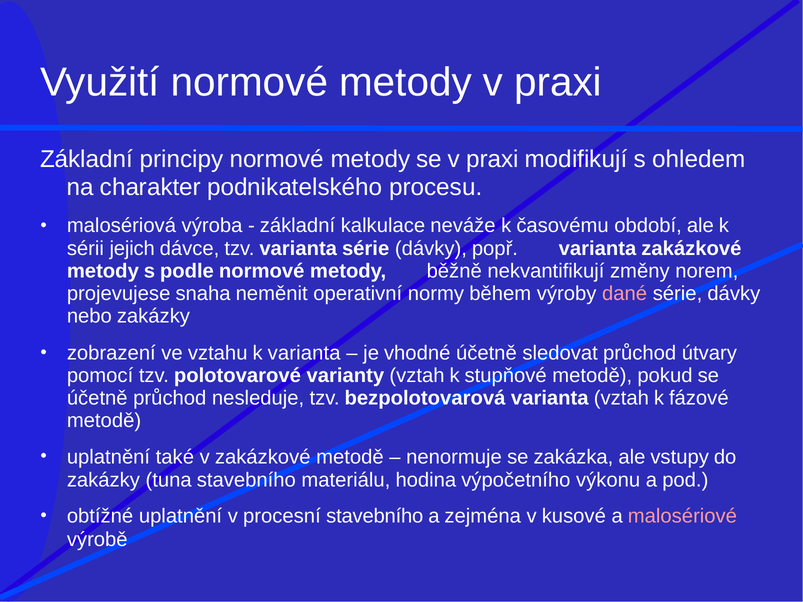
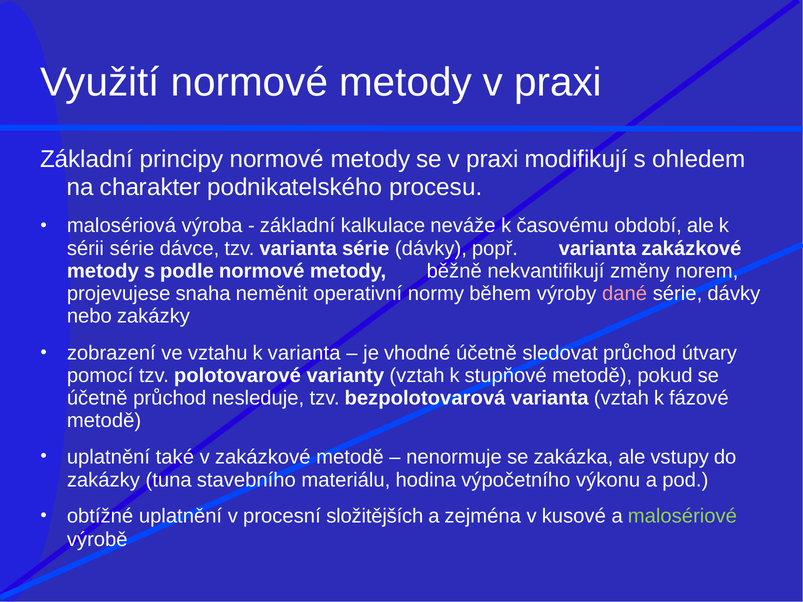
sérii jejich: jejich -> série
procesní stavebního: stavebního -> složitějších
malosériové colour: pink -> light green
